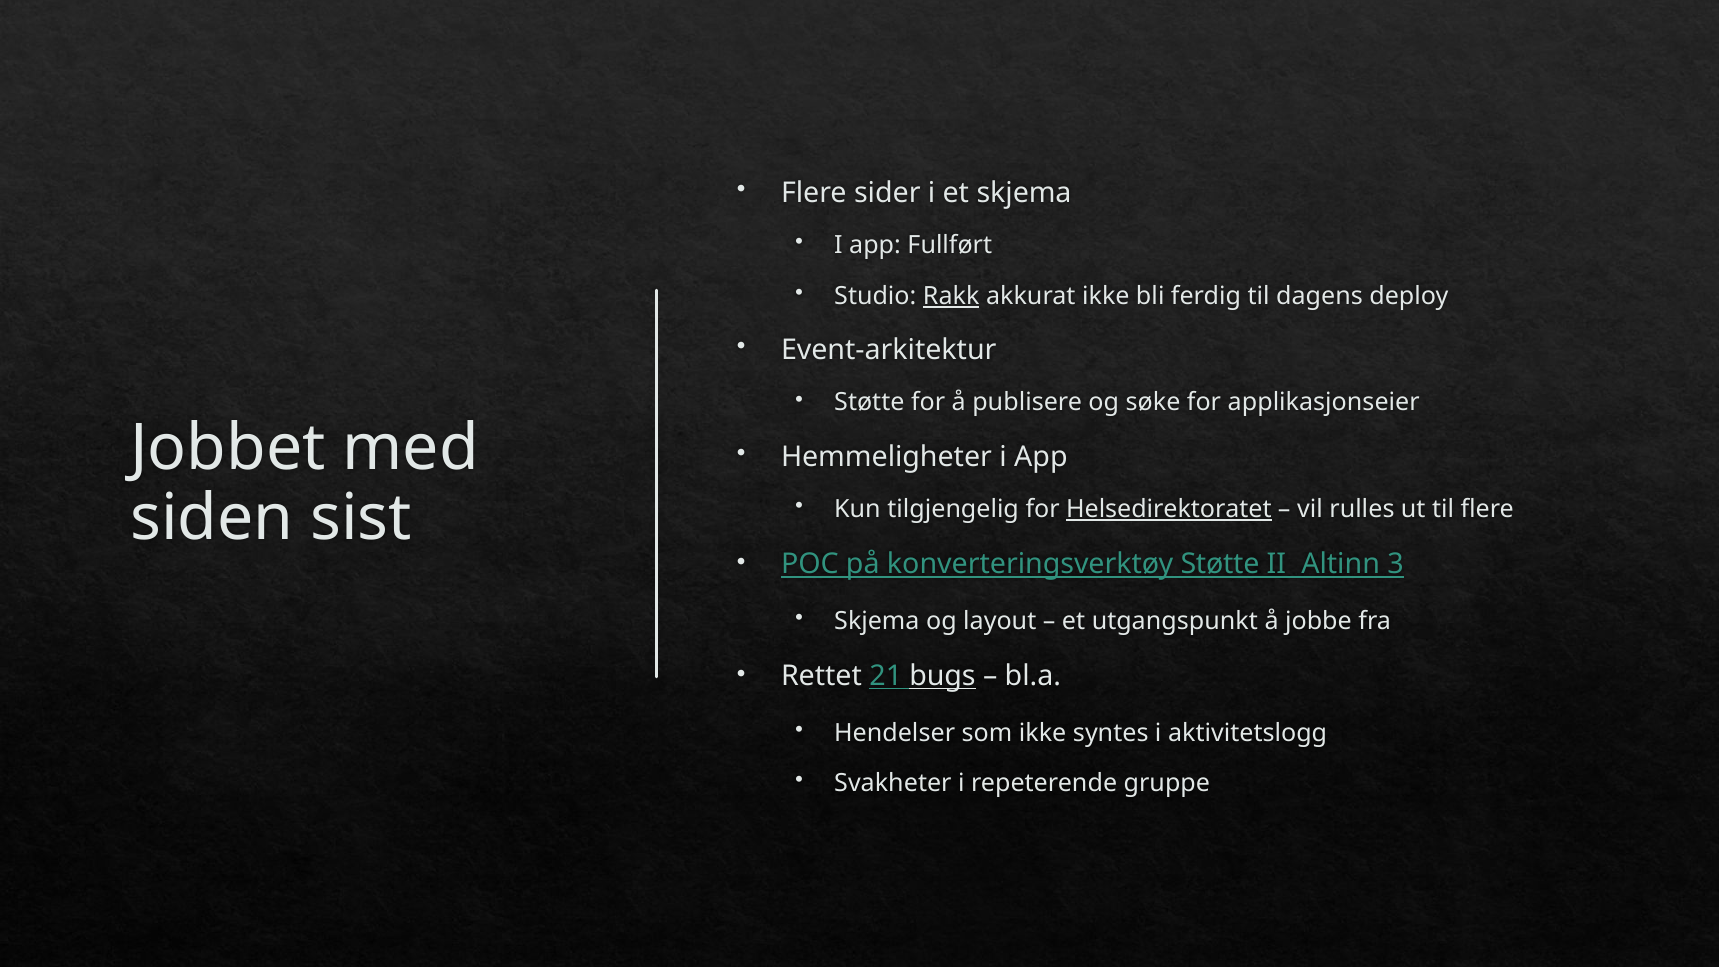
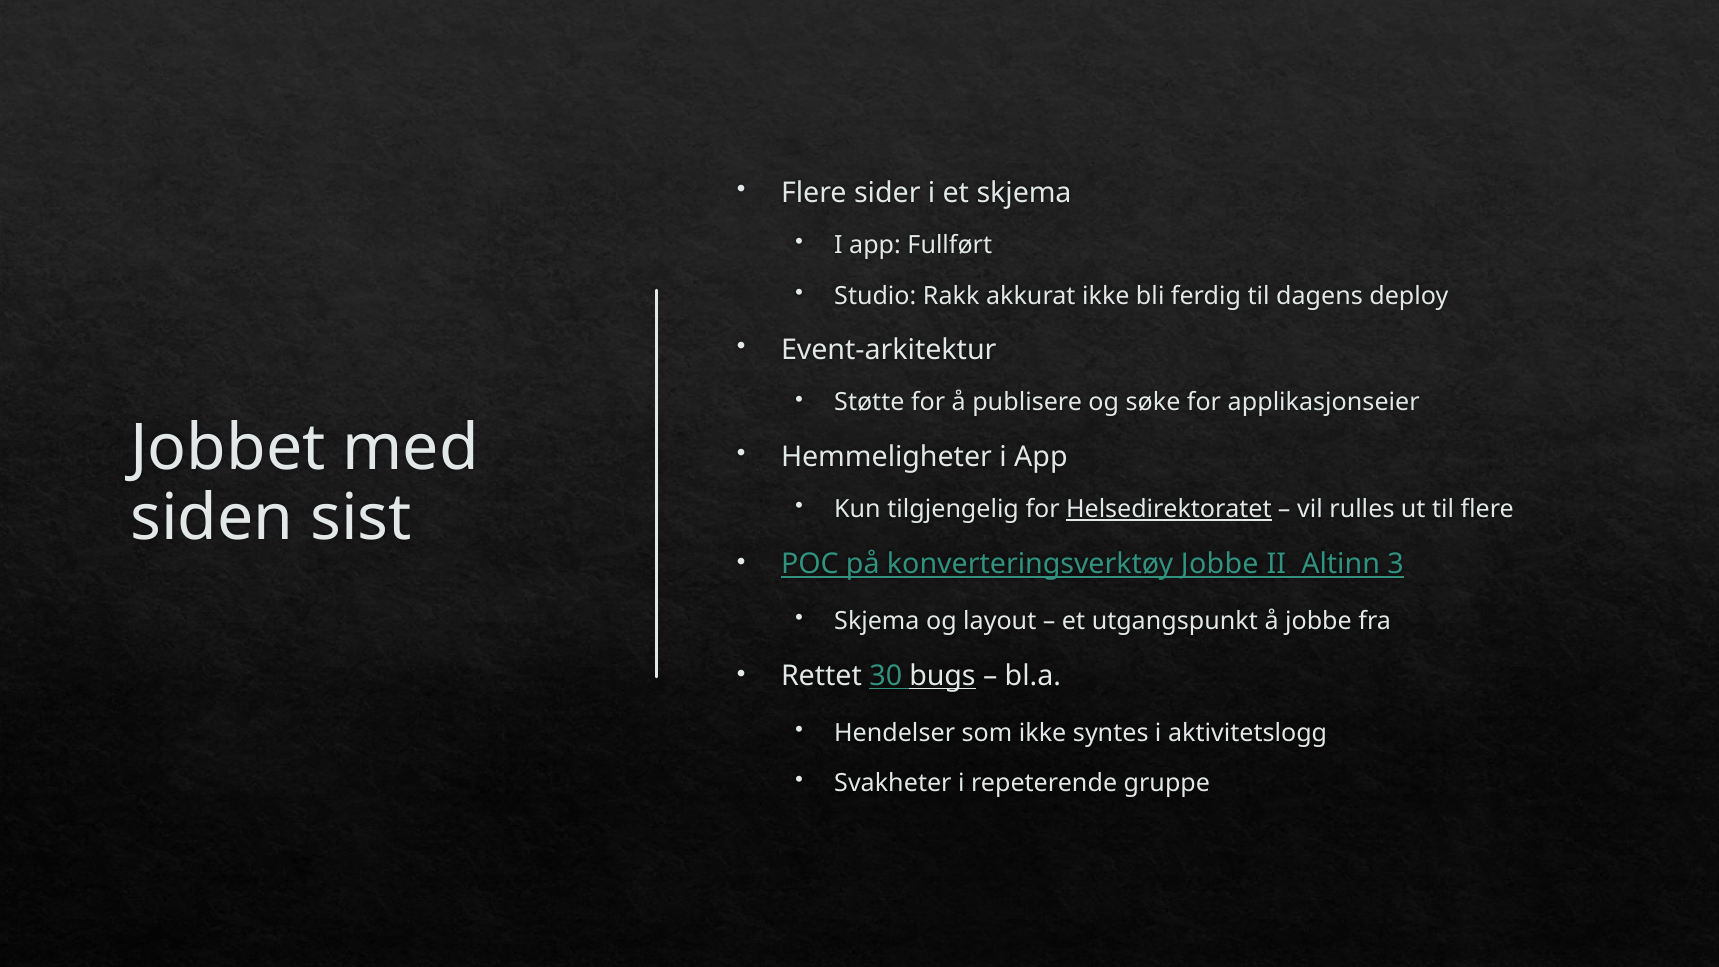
Rakk underline: present -> none
konverteringsverktøy Støtte: Støtte -> Jobbe
21: 21 -> 30
